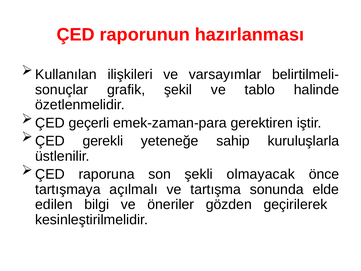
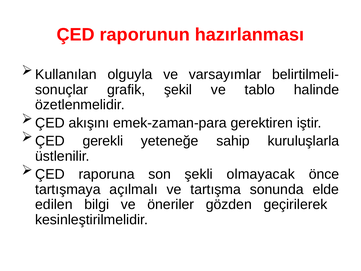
ilişkileri: ilişkileri -> olguyla
geçerli: geçerli -> akışını
